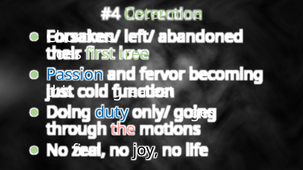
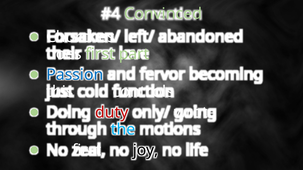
Determine: Determine -> Convinced
tree: tree -> part
greatest: greatest -> controls
duty colour: blue -> red
urges: urges -> wrote
the colour: pink -> light blue
